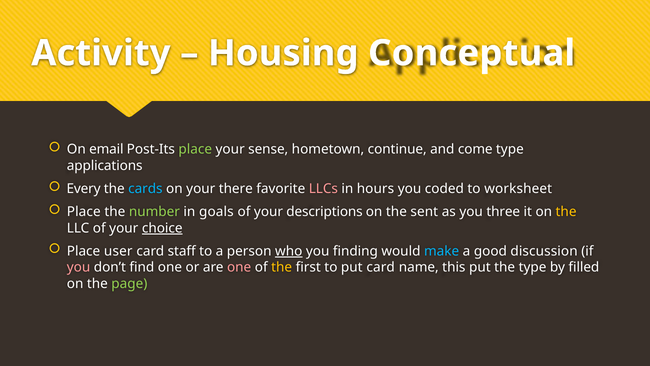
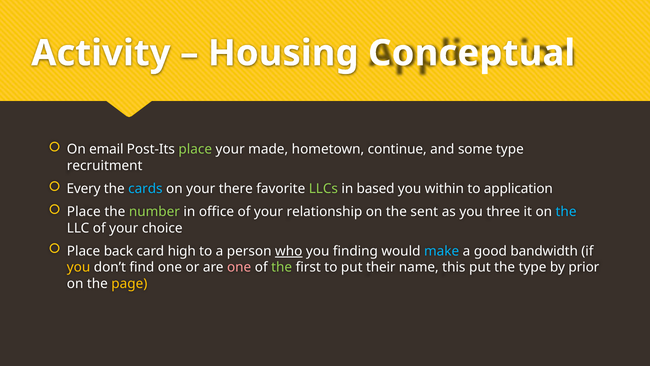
sense: sense -> made
come: come -> some
applications: applications -> recruitment
LLCs colour: pink -> light green
hours: hours -> based
coded: coded -> within
worksheet: worksheet -> application
goals: goals -> office
descriptions: descriptions -> relationship
the at (566, 212) colour: yellow -> light blue
choice underline: present -> none
user: user -> back
staff: staff -> high
discussion: discussion -> bandwidth
you at (79, 267) colour: pink -> yellow
the at (282, 267) colour: yellow -> light green
put card: card -> their
filled: filled -> prior
page colour: light green -> yellow
